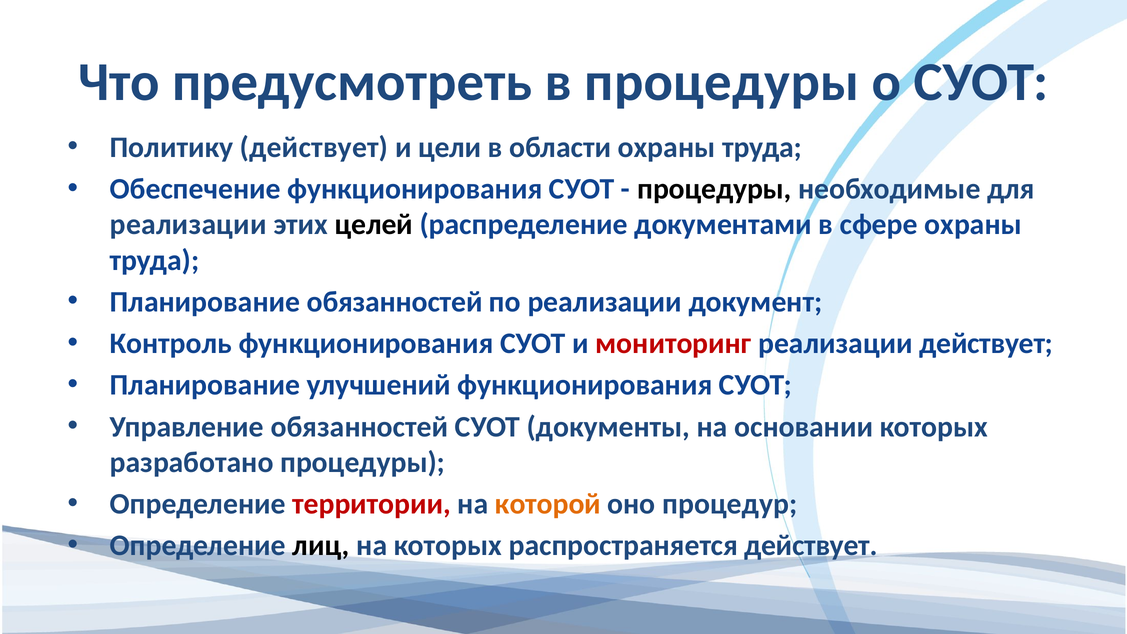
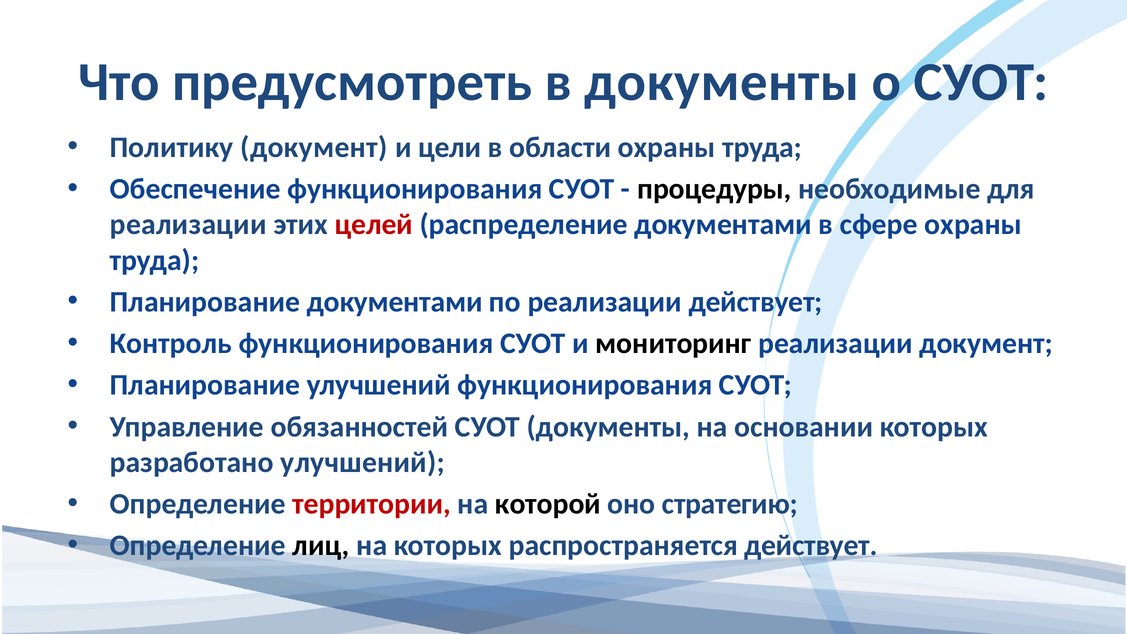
в процедуры: процедуры -> документы
Политику действует: действует -> документ
целей colour: black -> red
Планирование обязанностей: обязанностей -> документами
реализации документ: документ -> действует
мониторинг colour: red -> black
реализации действует: действует -> документ
разработано процедуры: процедуры -> улучшений
которой colour: orange -> black
процедур: процедур -> стратегию
